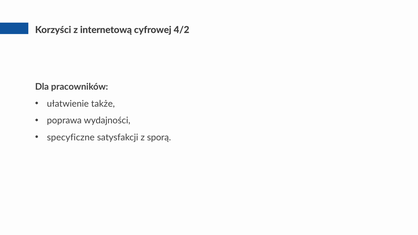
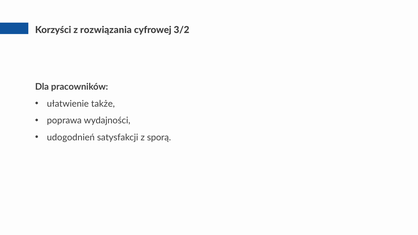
internetową: internetową -> rozwiązania
4/2: 4/2 -> 3/2
specyficzne: specyficzne -> udogodnień
